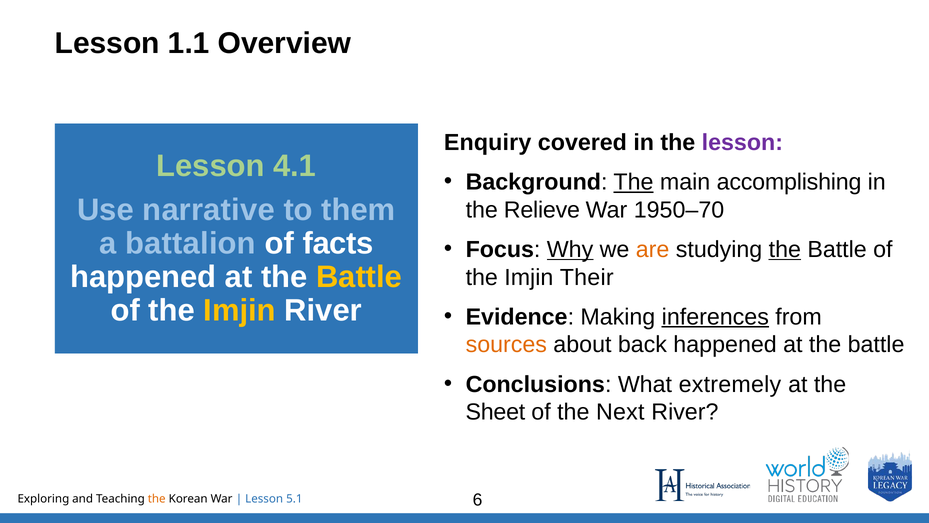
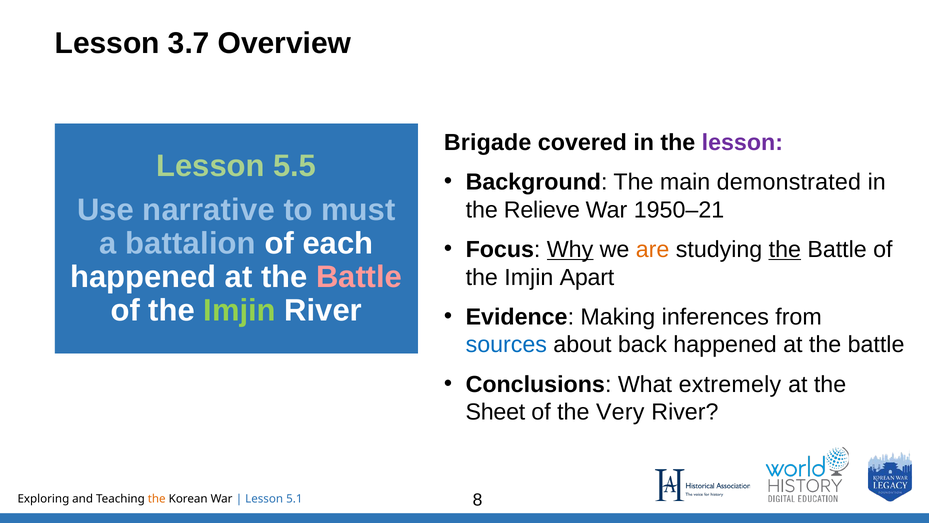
1.1: 1.1 -> 3.7
Enquiry: Enquiry -> Brigade
4.1: 4.1 -> 5.5
The at (633, 182) underline: present -> none
accomplishing: accomplishing -> demonstrated
them: them -> must
1950–70: 1950–70 -> 1950–21
facts: facts -> each
Battle at (359, 277) colour: yellow -> pink
Their: Their -> Apart
Imjin at (240, 310) colour: yellow -> light green
inferences underline: present -> none
sources colour: orange -> blue
Next: Next -> Very
6: 6 -> 8
